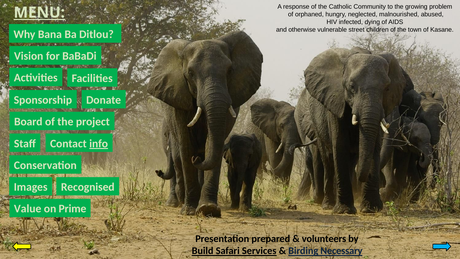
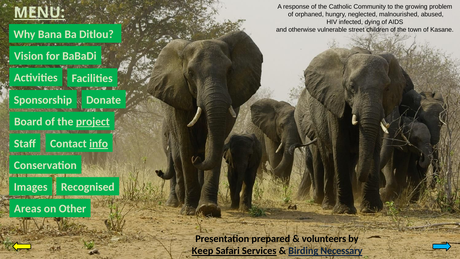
project underline: none -> present
Value: Value -> Areas
Prime: Prime -> Other
Build: Build -> Keep
